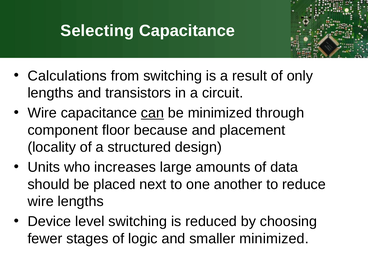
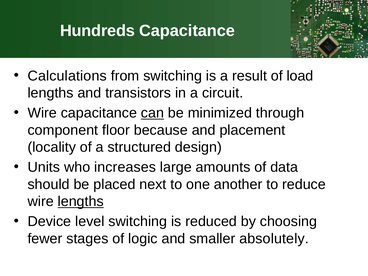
Selecting: Selecting -> Hundreds
only: only -> load
lengths at (81, 202) underline: none -> present
smaller minimized: minimized -> absolutely
